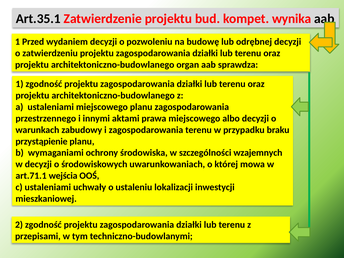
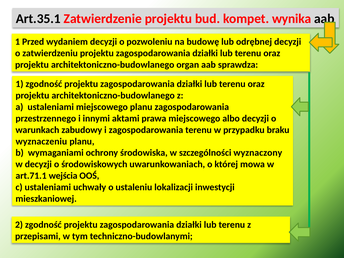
przystąpienie: przystąpienie -> wyznaczeniu
wzajemnych: wzajemnych -> wyznaczony
